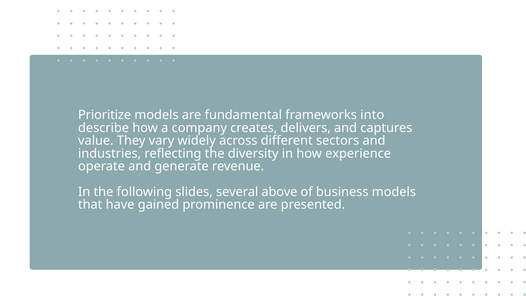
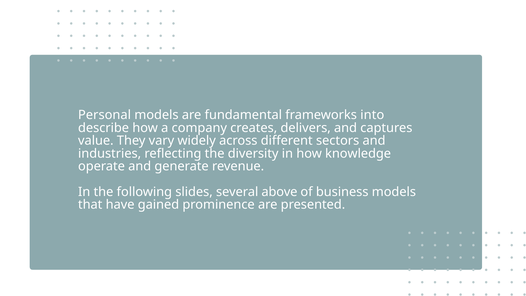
Prioritize: Prioritize -> Personal
experience: experience -> knowledge
